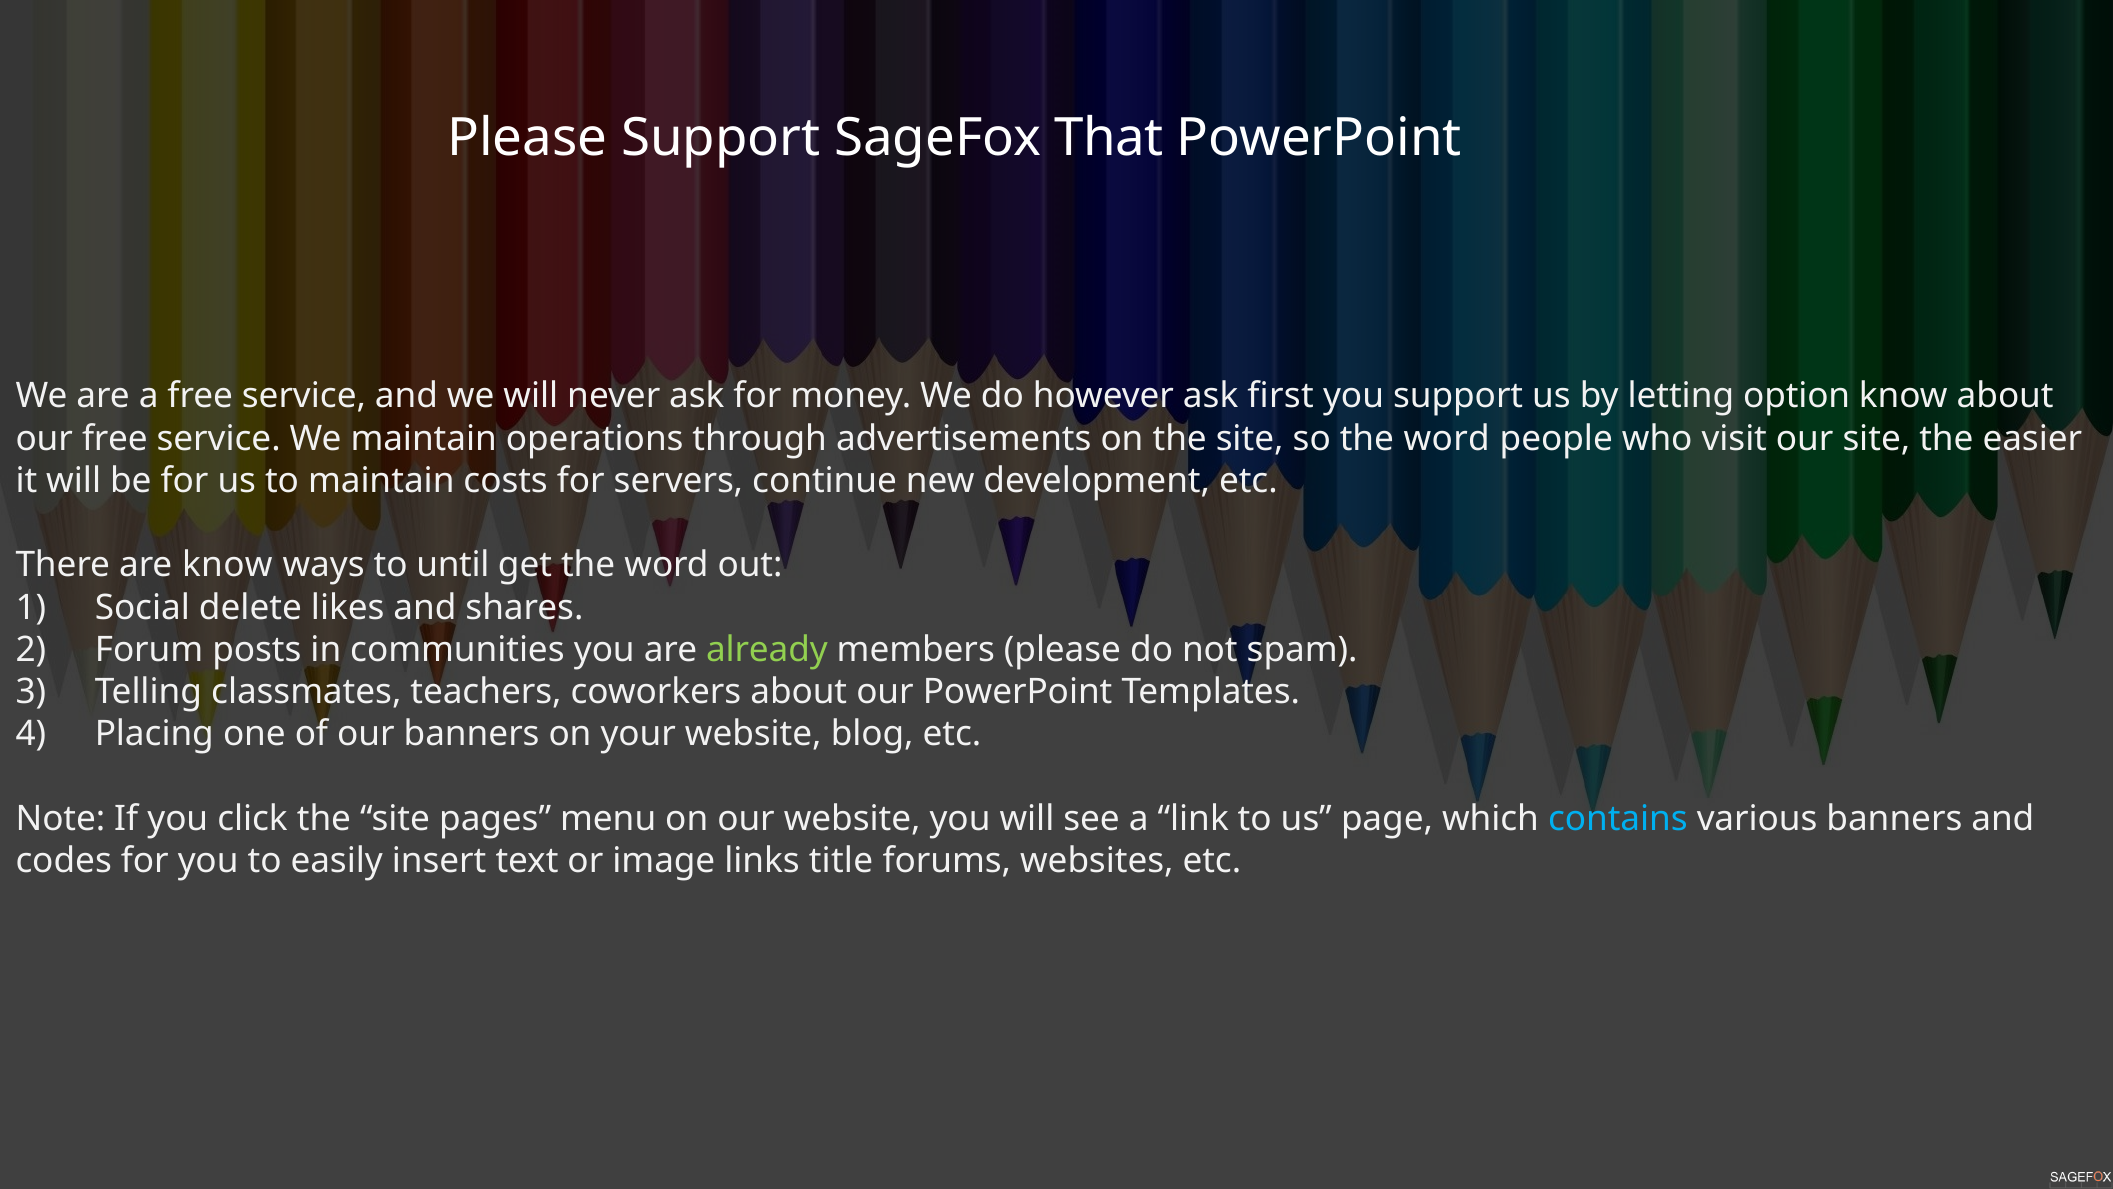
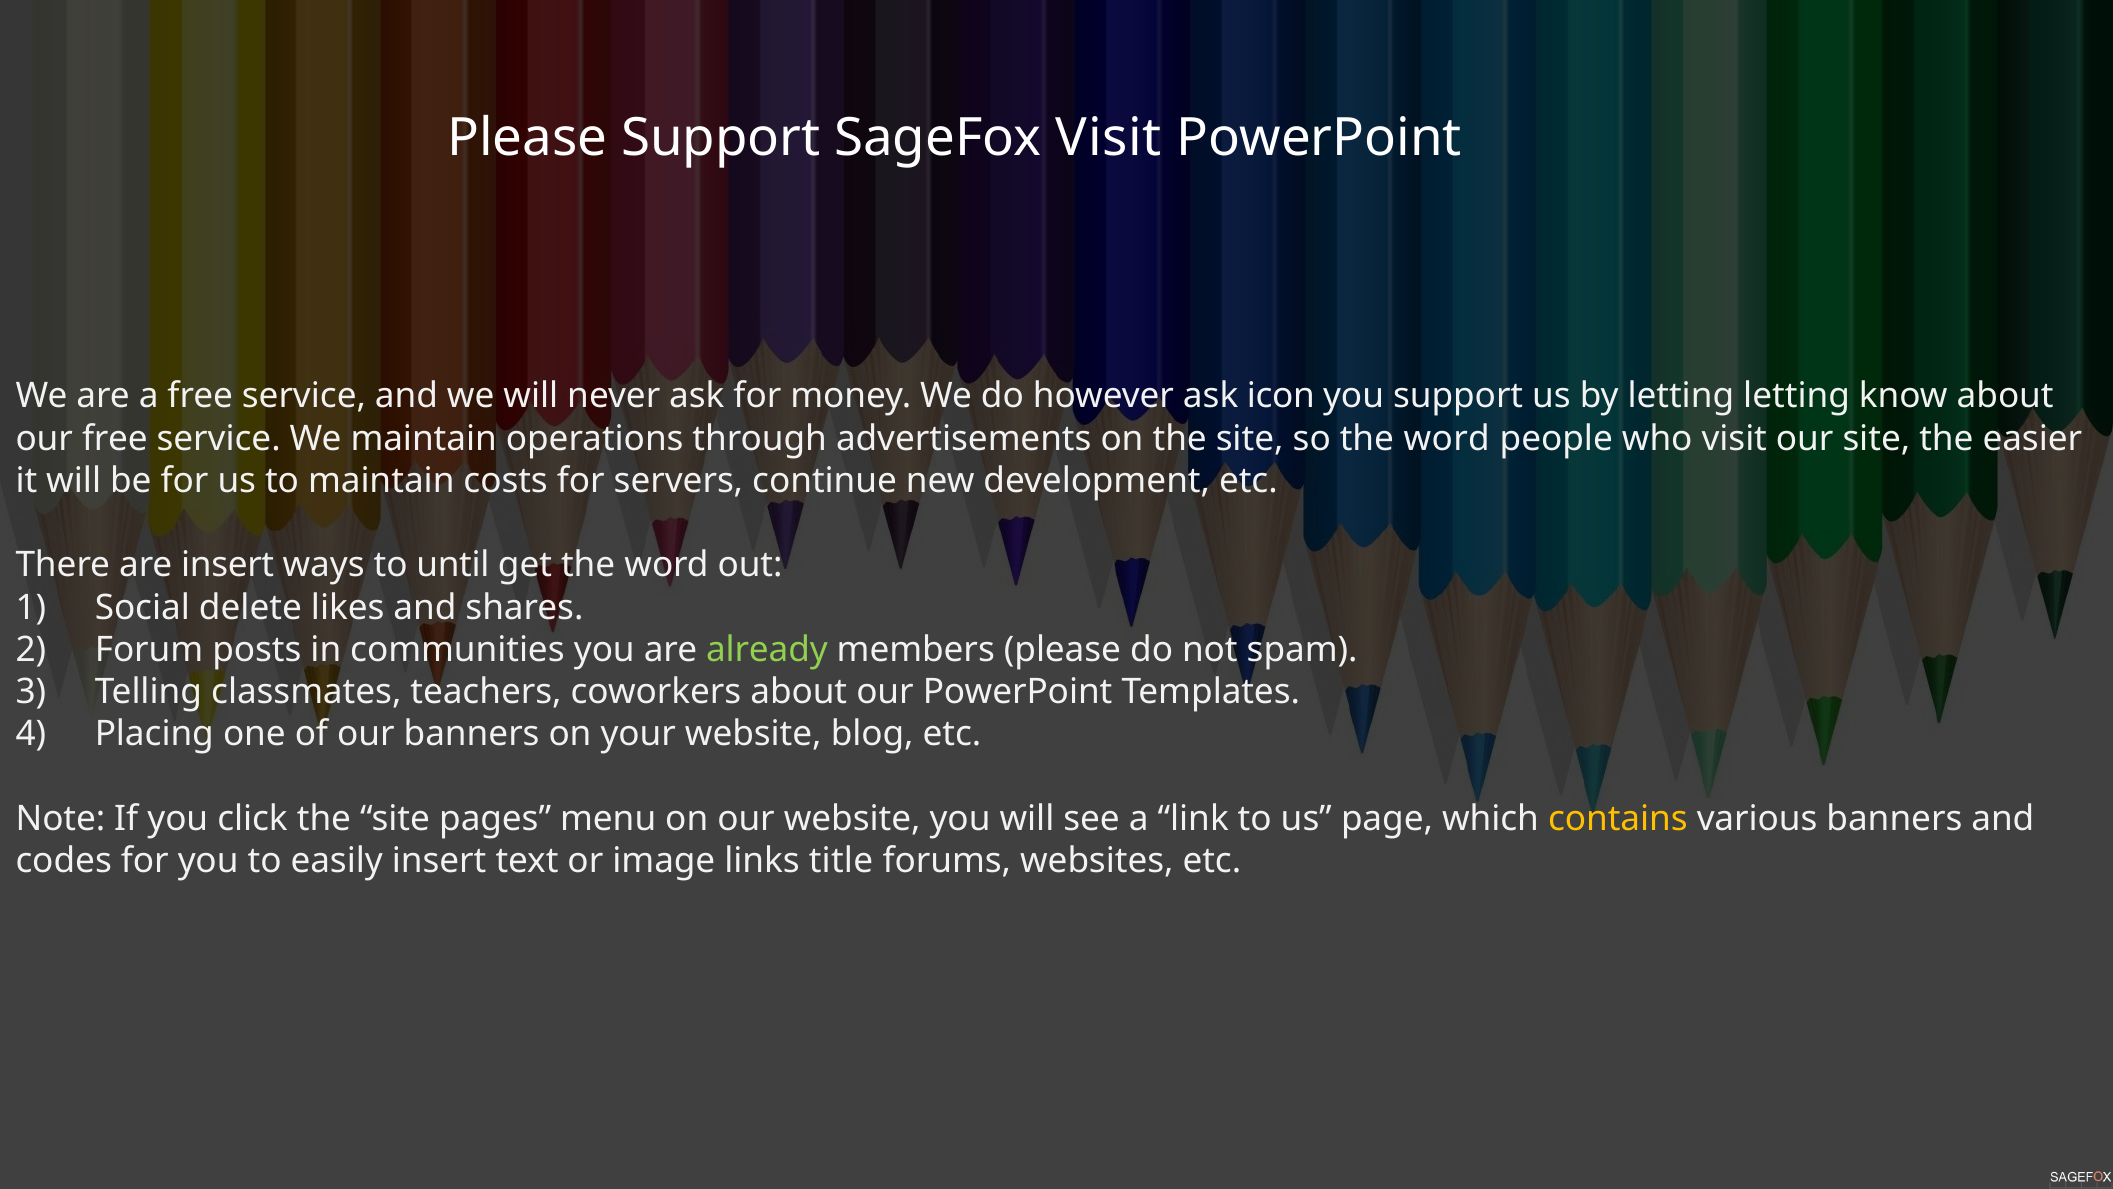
SageFox That: That -> Visit
first: first -> icon
letting option: option -> letting
are know: know -> insert
contains colour: light blue -> yellow
